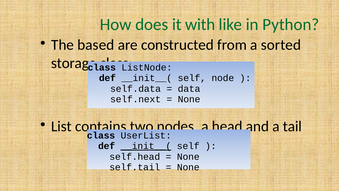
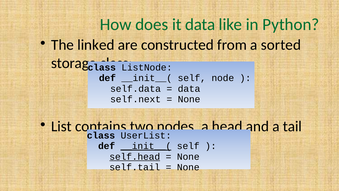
it with: with -> data
based: based -> linked
self.head underline: none -> present
